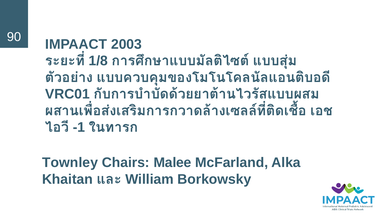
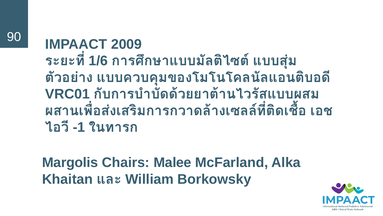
2003: 2003 -> 2009
1/8: 1/8 -> 1/6
Townley: Townley -> Margolis
